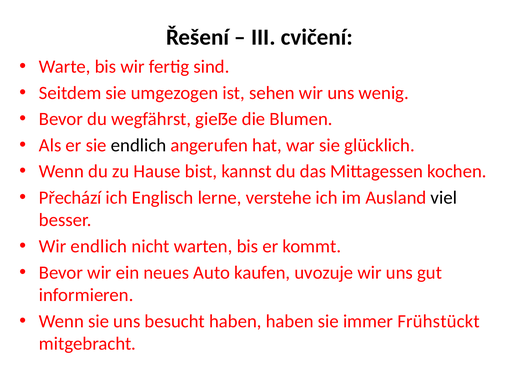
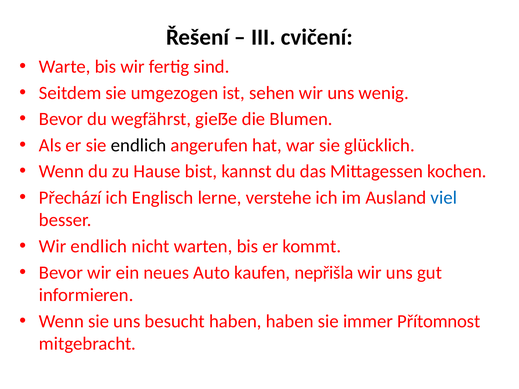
viel colour: black -> blue
uvozuje: uvozuje -> nepřišla
Frühstückt: Frühstückt -> Přítomnost
